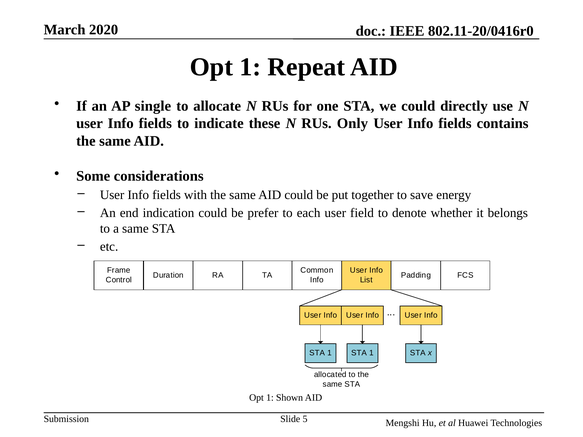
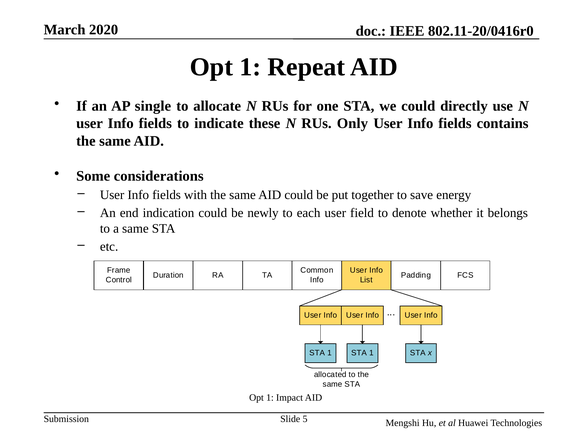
prefer: prefer -> newly
Shown: Shown -> Impact
